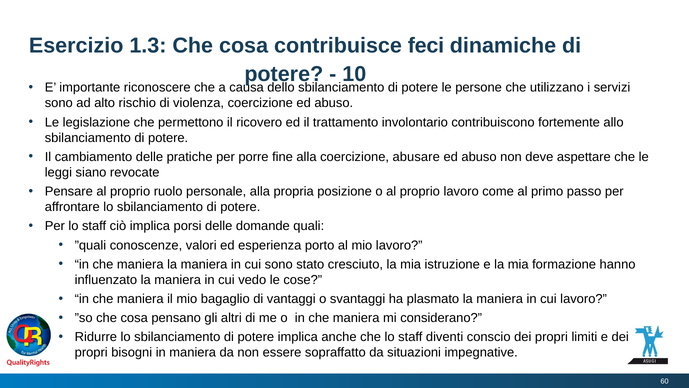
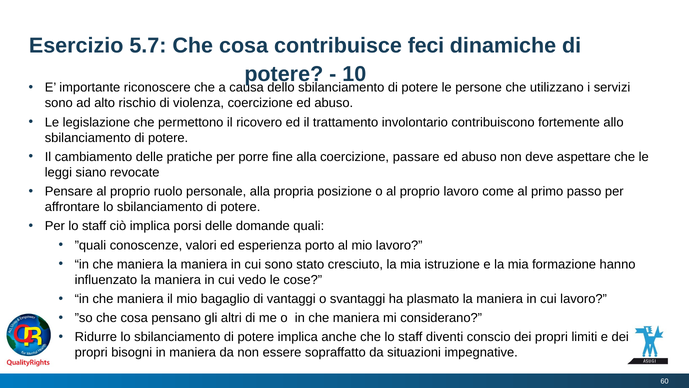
1.3: 1.3 -> 5.7
abusare: abusare -> passare
